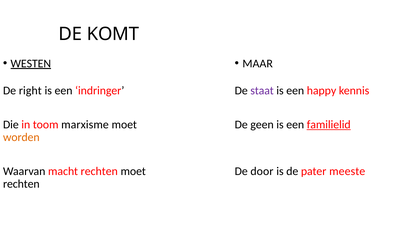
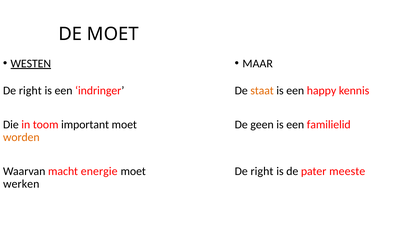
DE KOMT: KOMT -> MOET
staat colour: purple -> orange
marxisme: marxisme -> important
familielid underline: present -> none
macht rechten: rechten -> energie
door at (262, 171): door -> right
rechten at (21, 184): rechten -> werken
